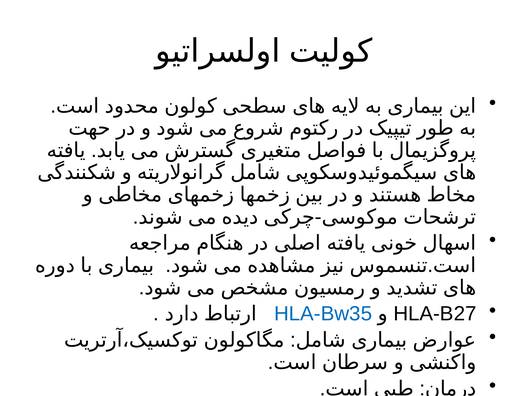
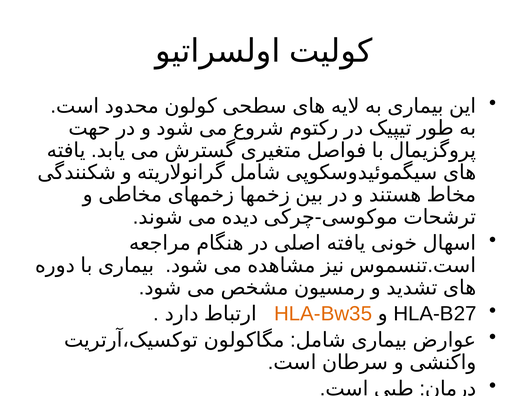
HLA-Bw35 colour: blue -> orange
